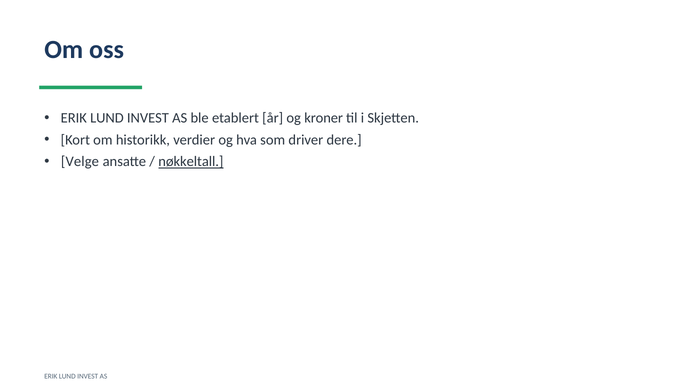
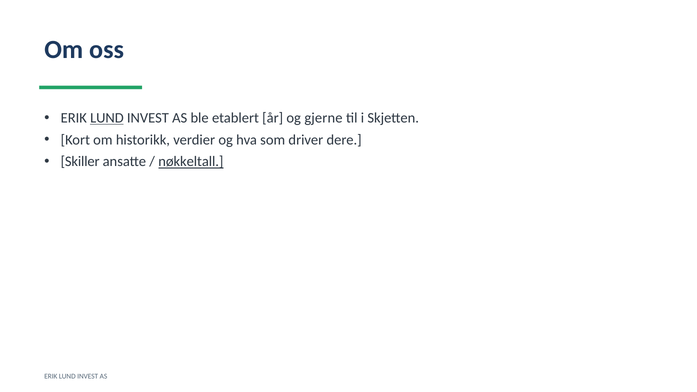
LUND at (107, 118) underline: none -> present
kroner: kroner -> gjerne
Velge: Velge -> Skiller
